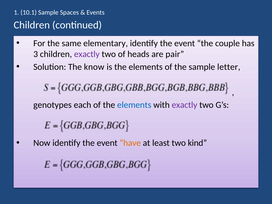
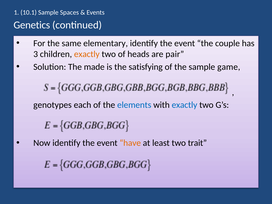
Children at (32, 25): Children -> Genetics
exactly at (87, 54) colour: purple -> orange
know: know -> made
is the elements: elements -> satisfying
letter: letter -> game
exactly at (184, 105) colour: purple -> blue
kind: kind -> trait
